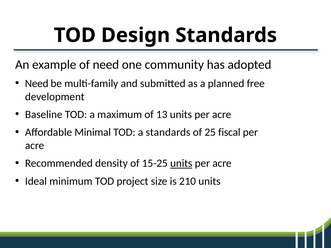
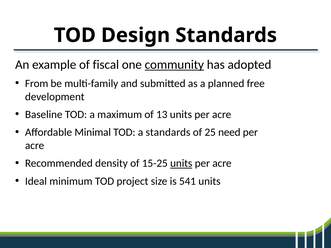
of need: need -> fiscal
community underline: none -> present
Need at (37, 83): Need -> From
fiscal: fiscal -> need
210: 210 -> 541
